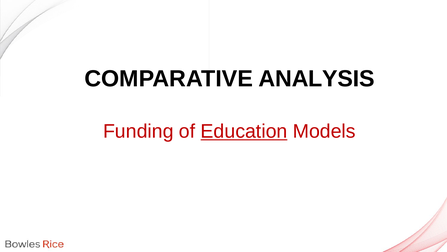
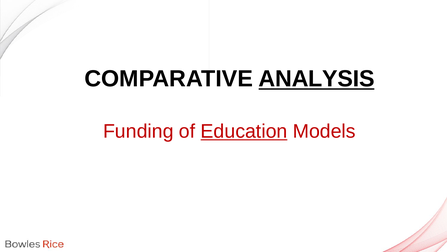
ANALYSIS underline: none -> present
